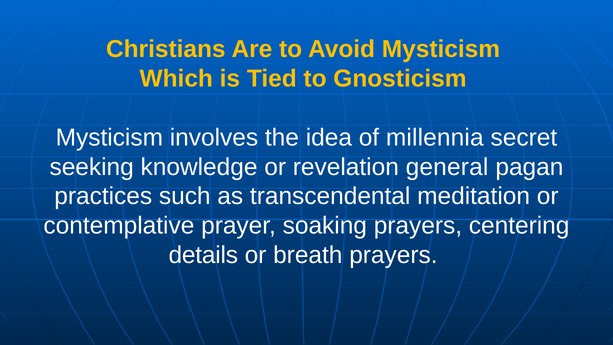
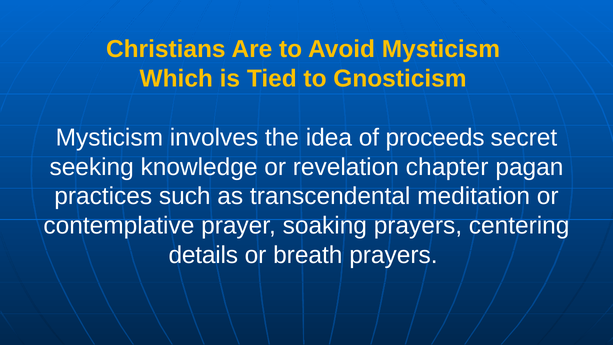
millennia: millennia -> proceeds
general: general -> chapter
